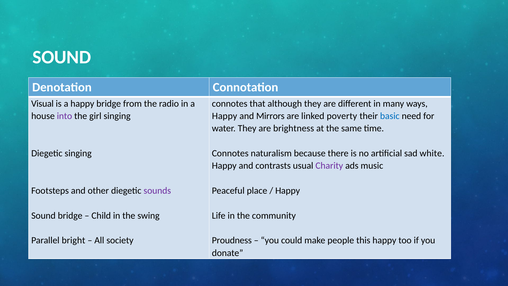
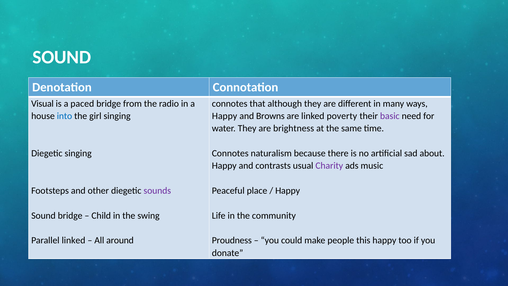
a happy: happy -> paced
into colour: purple -> blue
Mirrors: Mirrors -> Browns
basic colour: blue -> purple
white: white -> about
Parallel bright: bright -> linked
society: society -> around
